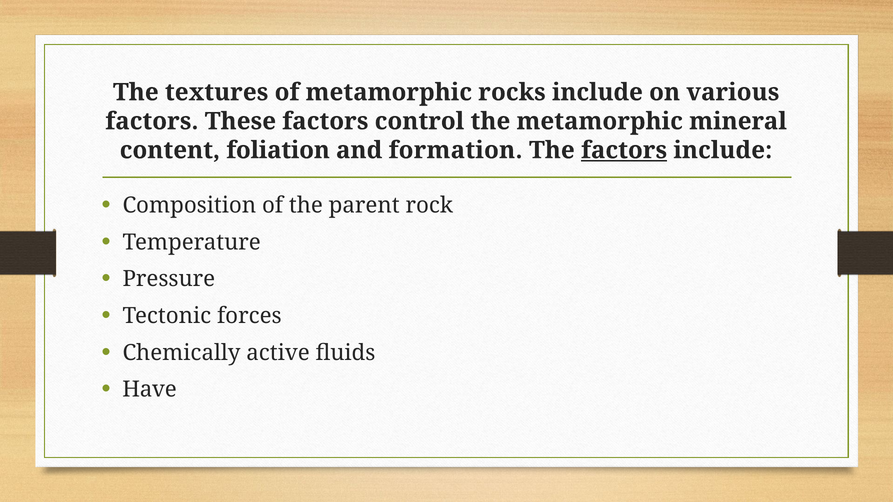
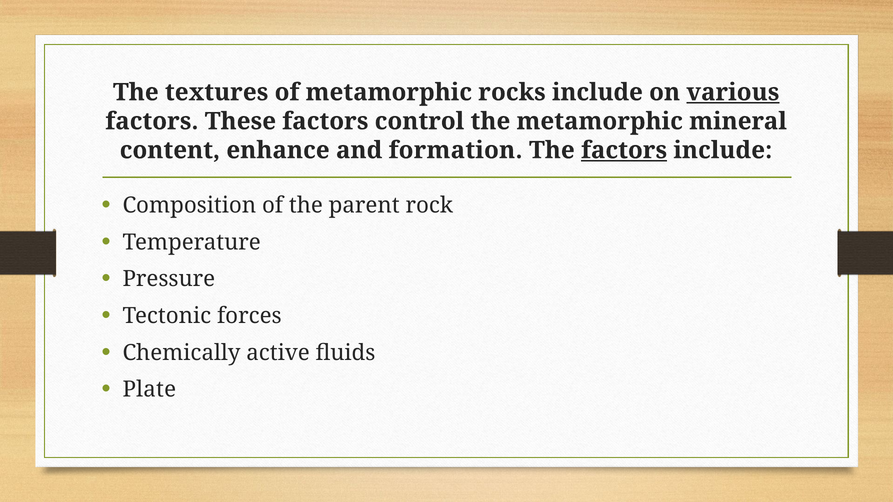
various underline: none -> present
foliation: foliation -> enhance
Have: Have -> Plate
